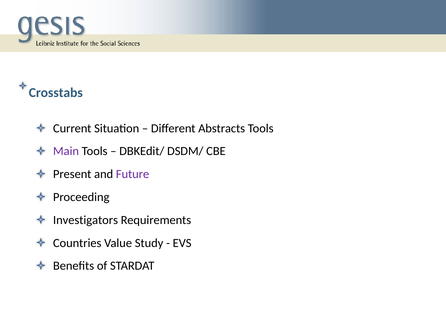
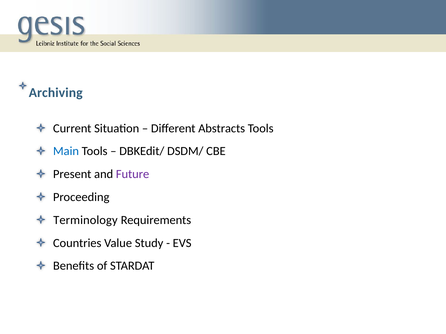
Crosstabs: Crosstabs -> Archiving
Main colour: purple -> blue
Investigators: Investigators -> Terminology
